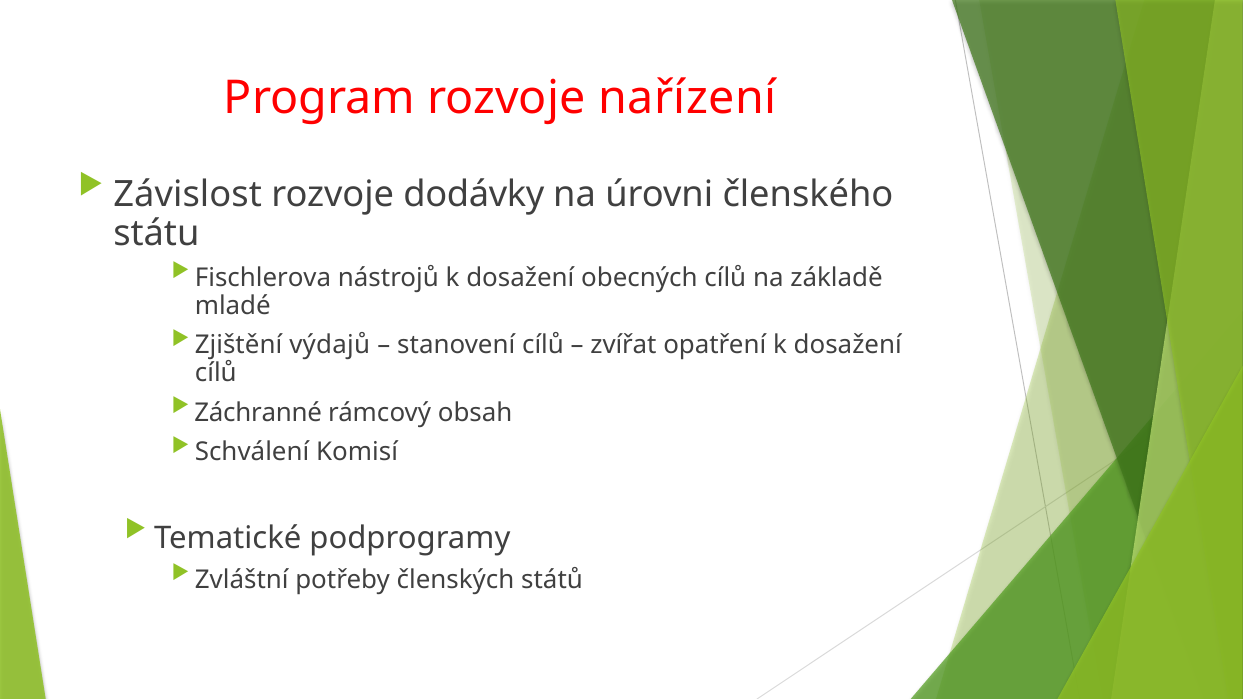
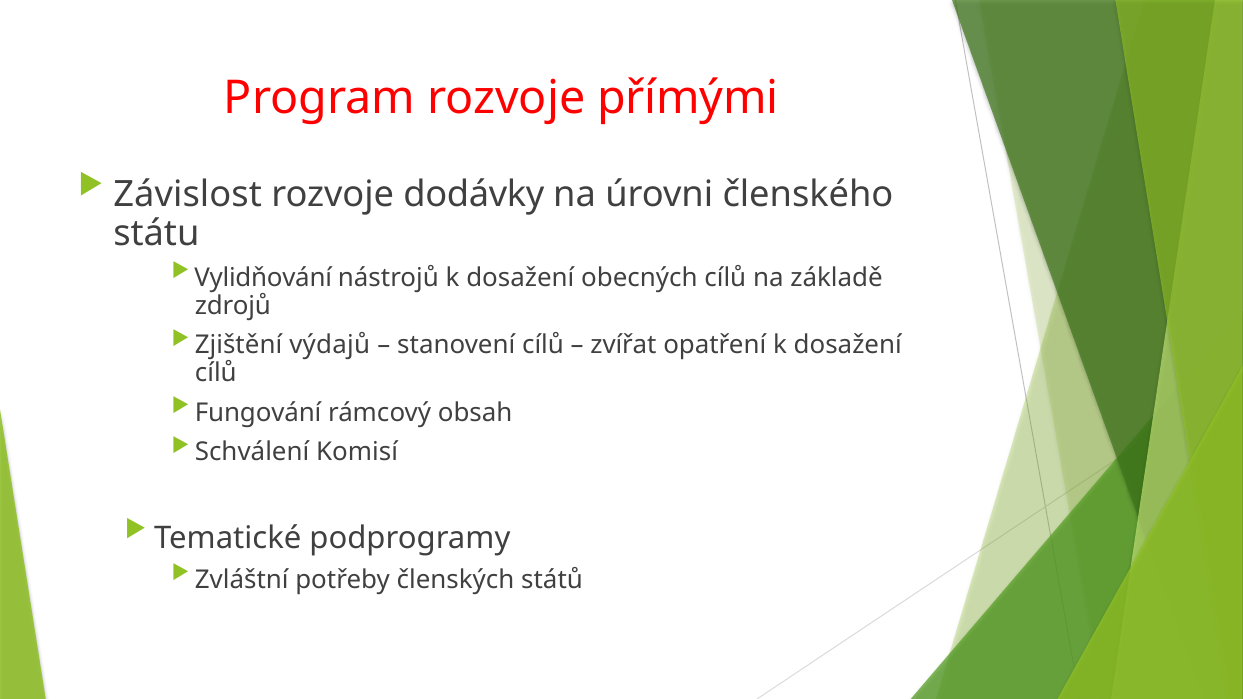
nařízení: nařízení -> přímými
Fischlerova: Fischlerova -> Vylidňování
mladé: mladé -> zdrojů
Záchranné: Záchranné -> Fungování
